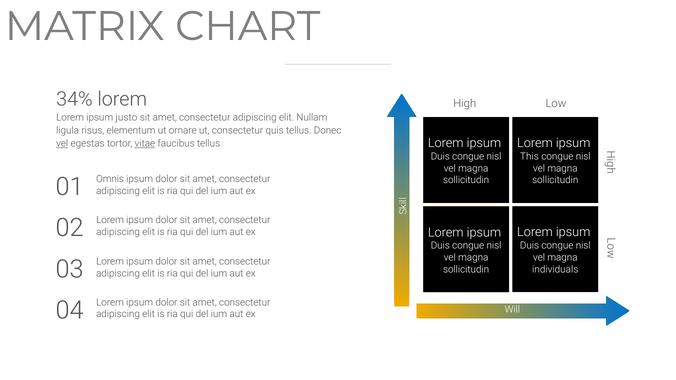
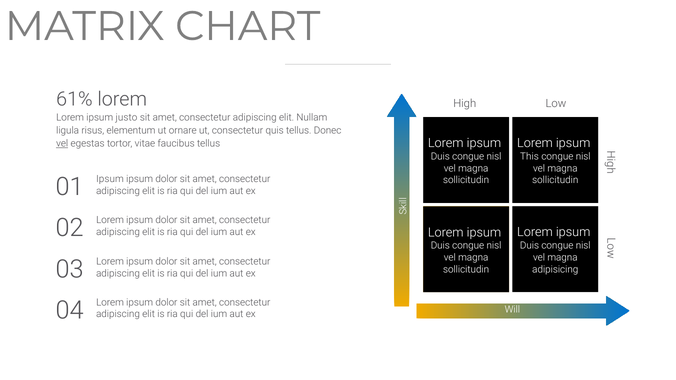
34%: 34% -> 61%
vitae underline: present -> none
Omnis at (110, 179): Omnis -> Ipsum
individuals: individuals -> adipisicing
